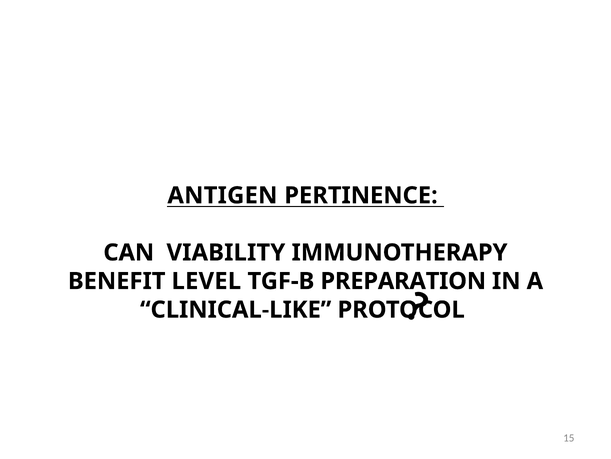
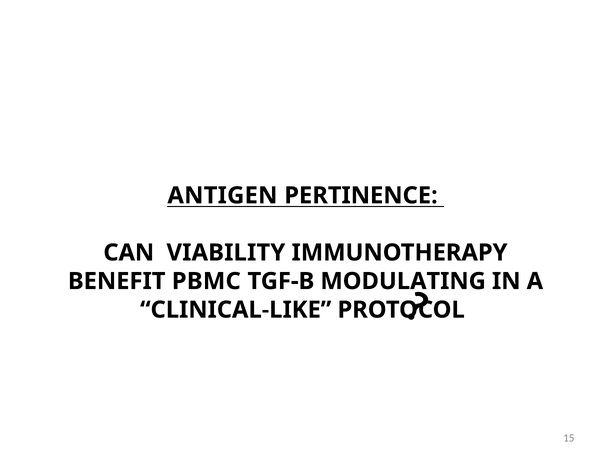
LEVEL: LEVEL -> PBMC
PREPARATION: PREPARATION -> MODULATING
